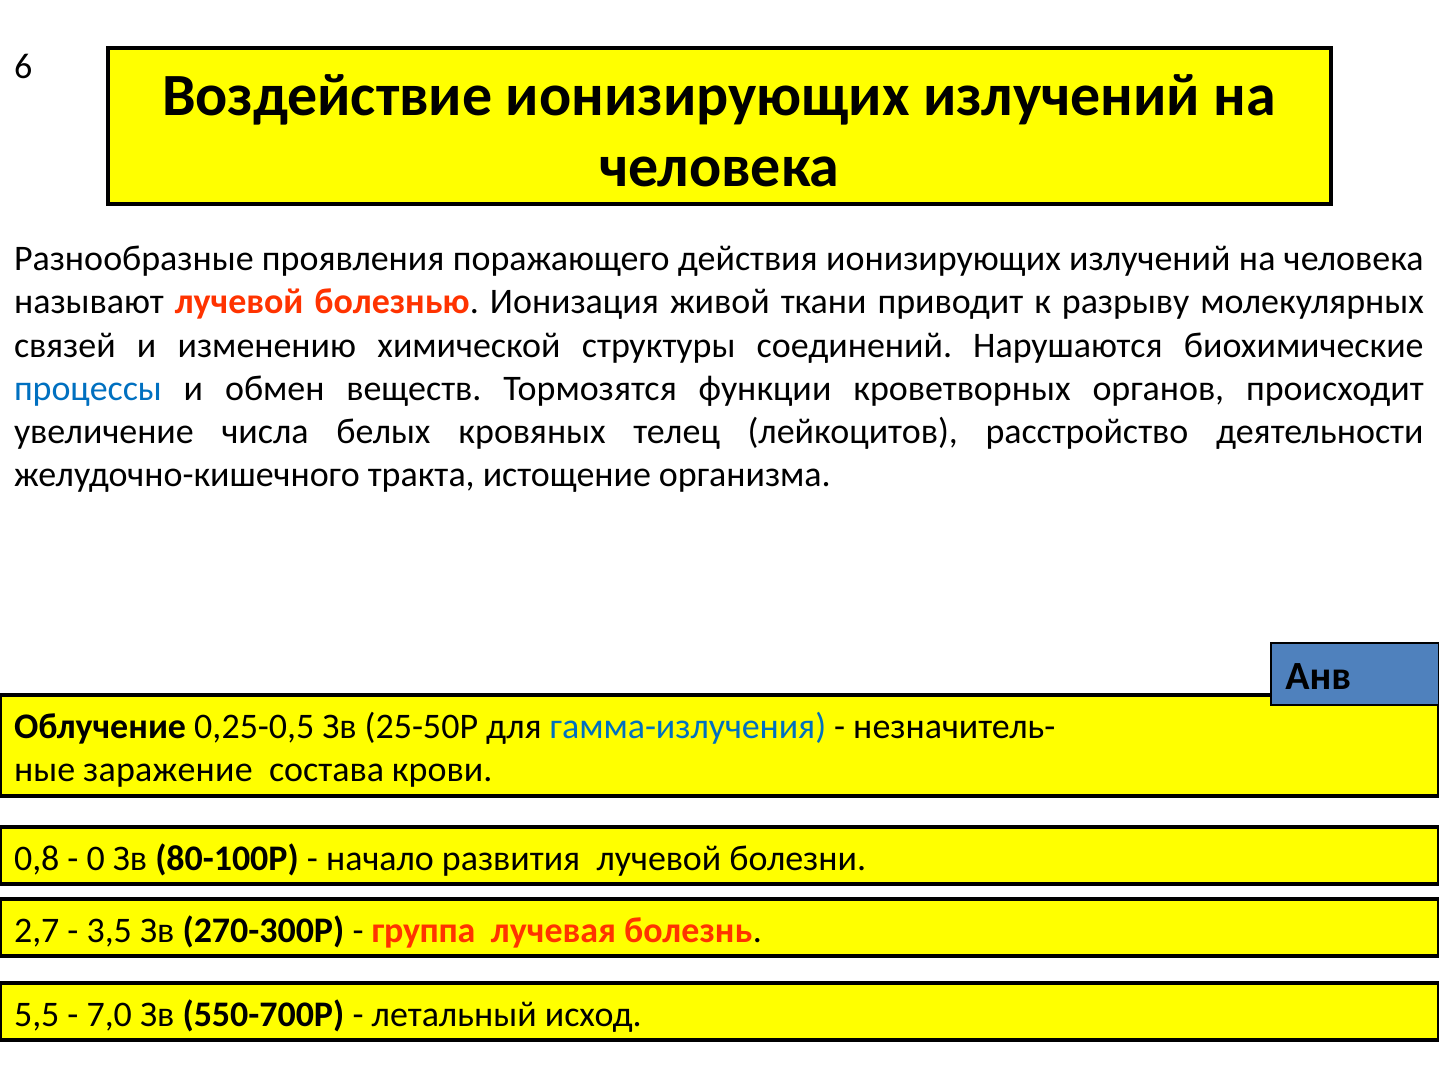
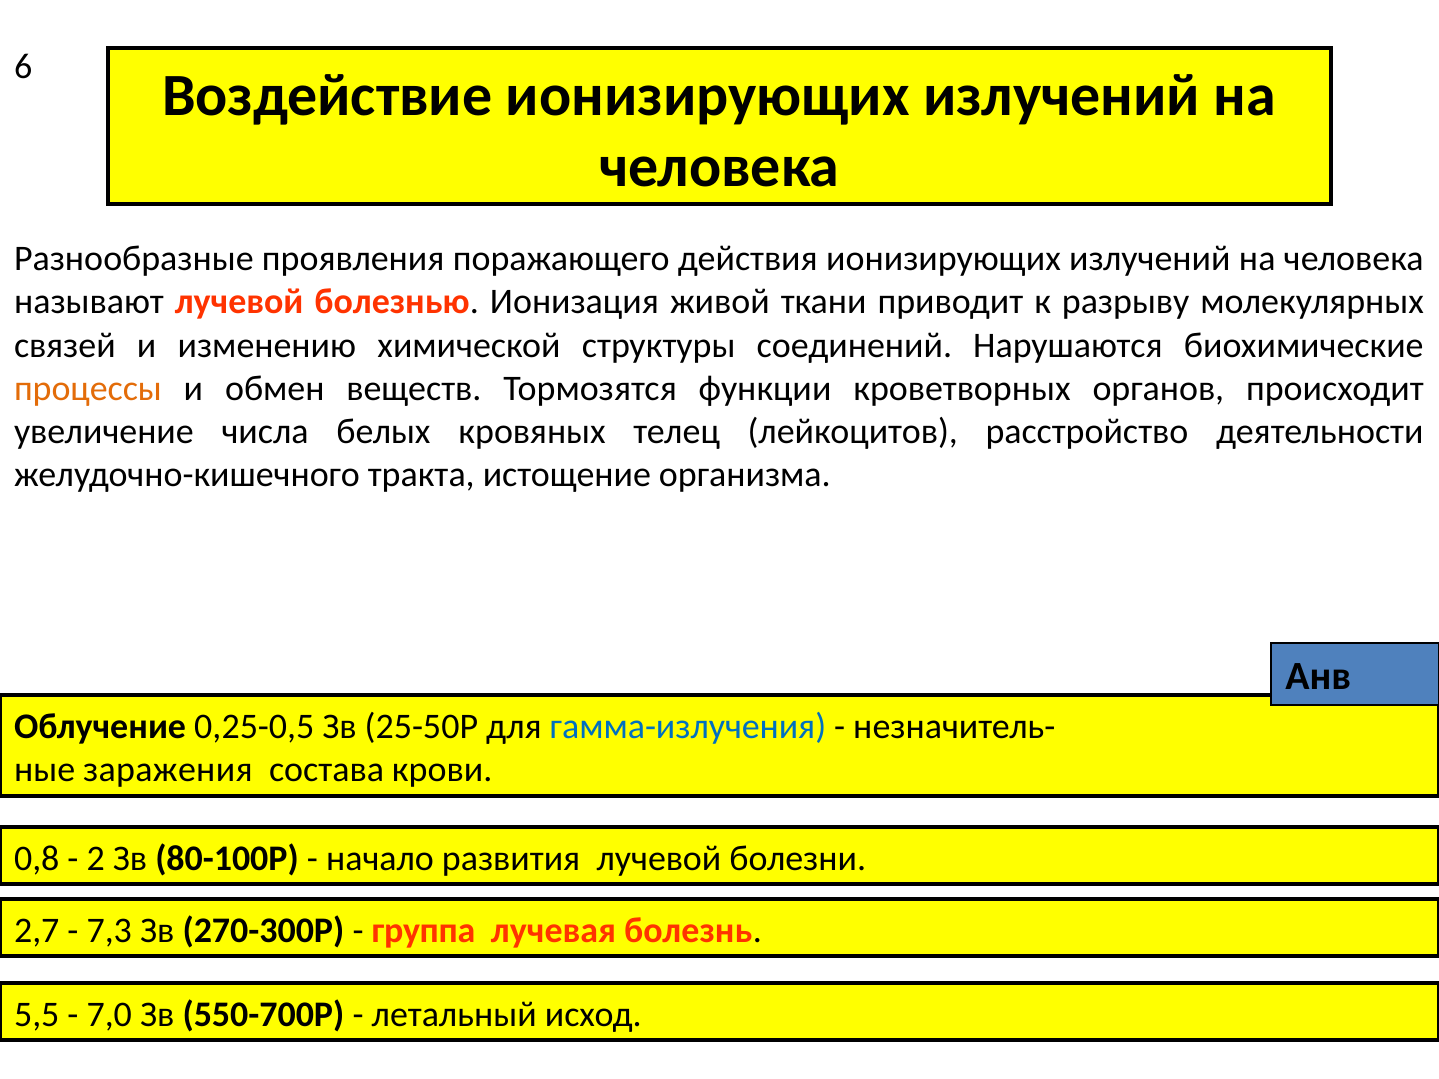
процессы colour: blue -> orange
заражение: заражение -> заражения
0: 0 -> 2
3,5: 3,5 -> 7,3
